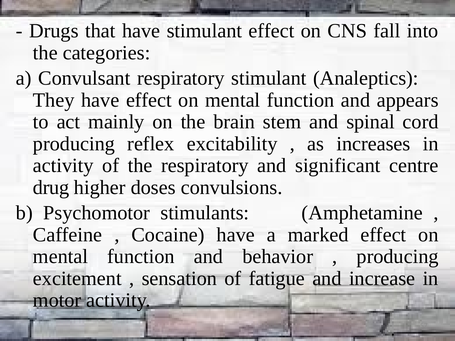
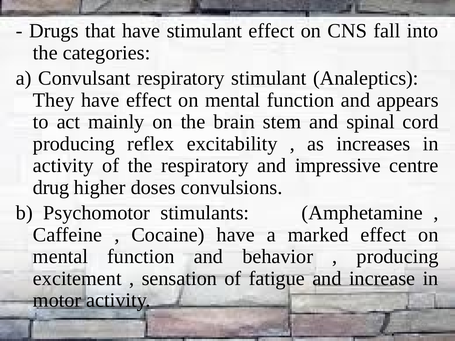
significant: significant -> impressive
